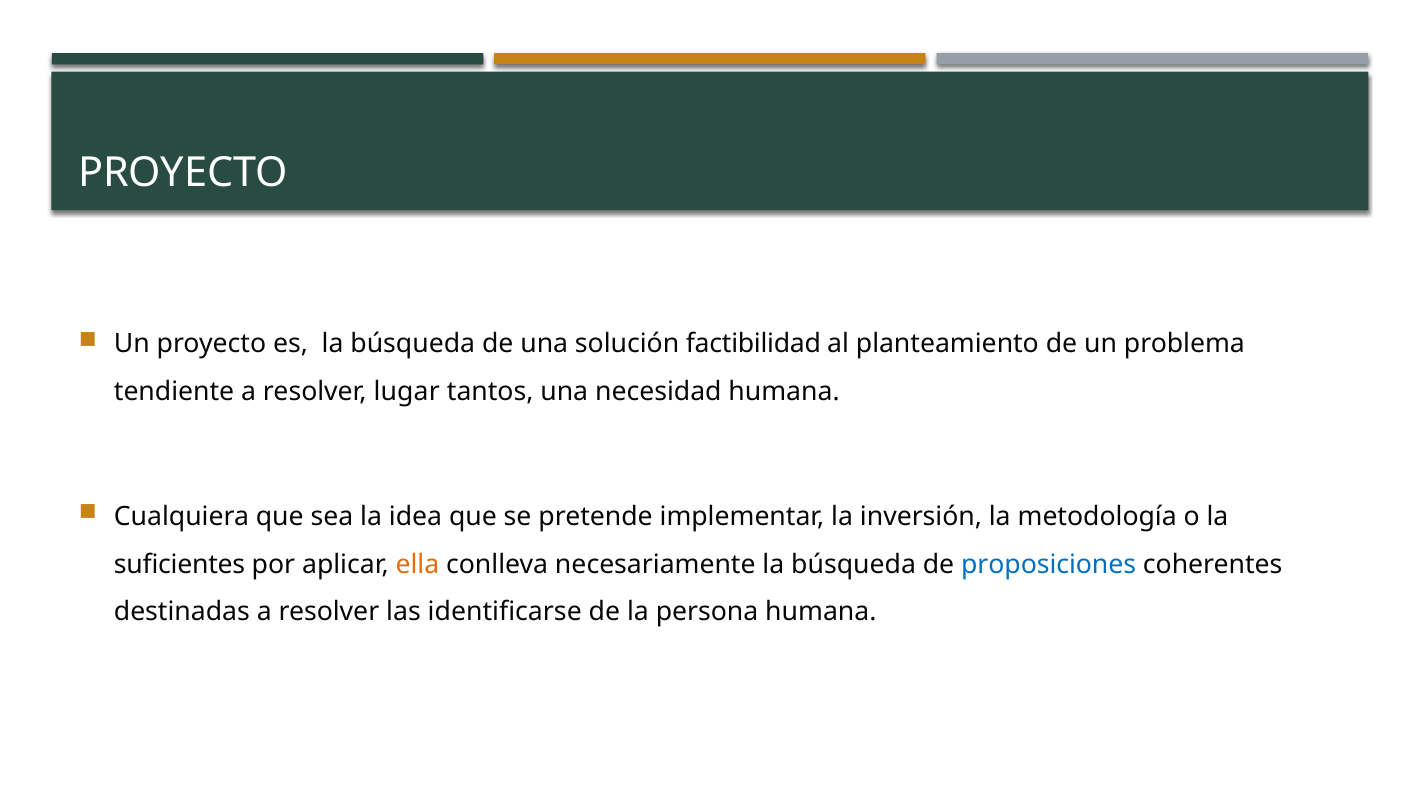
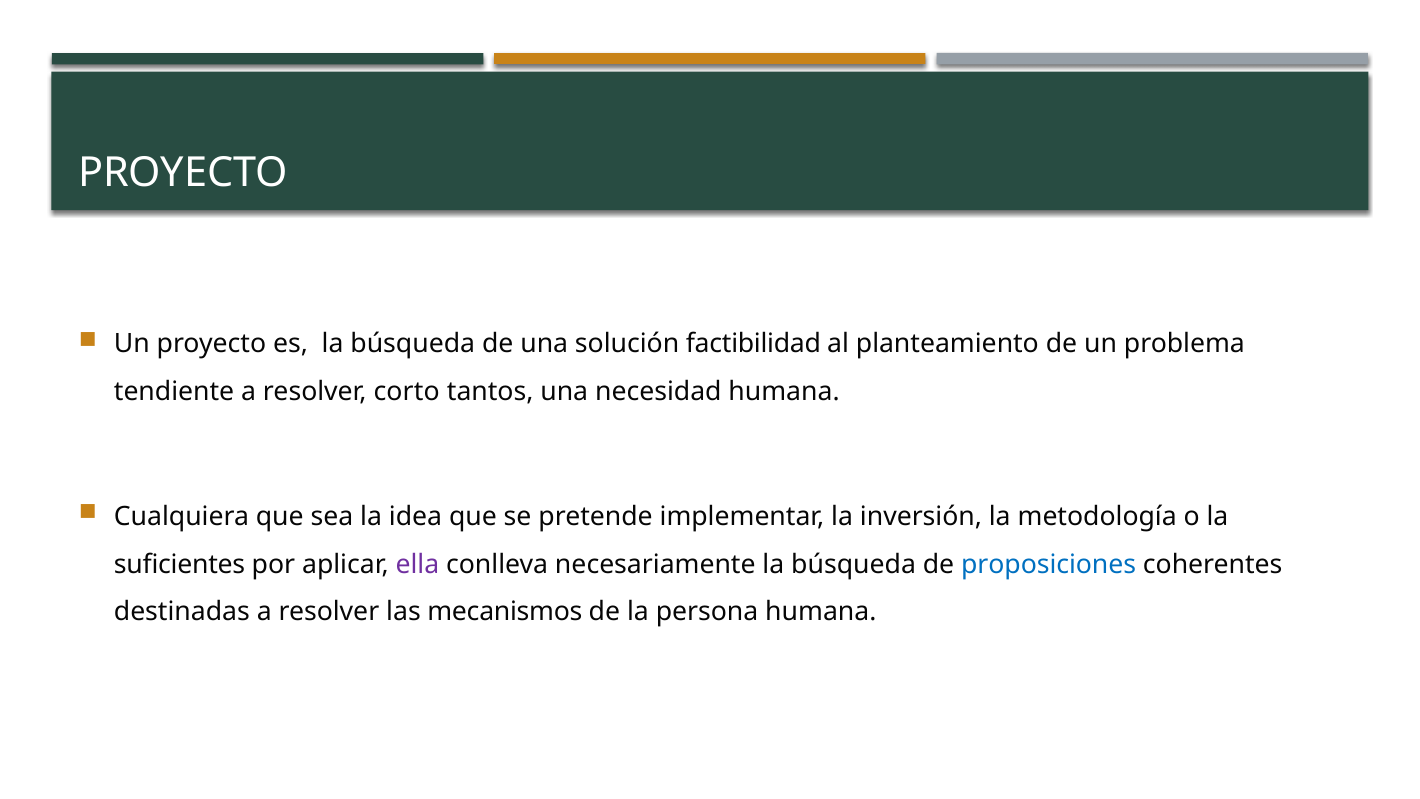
lugar: lugar -> corto
ella colour: orange -> purple
identificarse: identificarse -> mecanismos
